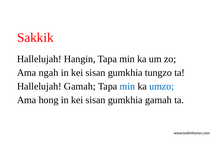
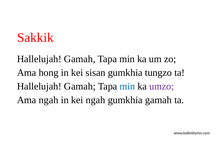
Hangin at (80, 59): Hangin -> Gamah
ngah: ngah -> hong
umzo colour: blue -> purple
Ama hong: hong -> ngah
sisan at (96, 100): sisan -> ngah
